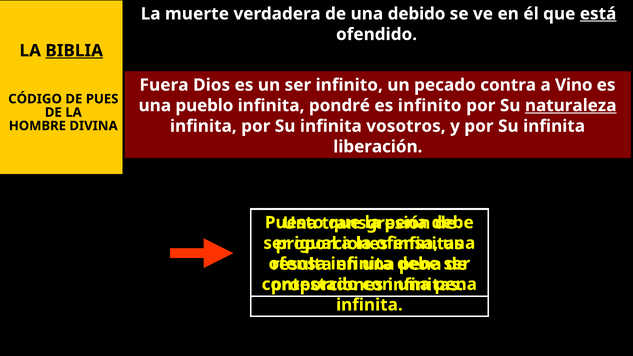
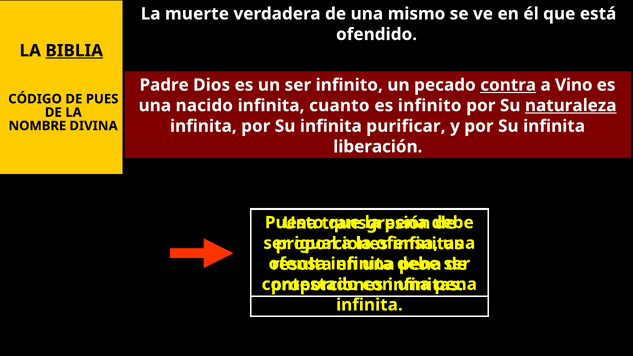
debido: debido -> mismo
está underline: present -> none
Fuera: Fuera -> Padre
contra underline: none -> present
pueblo: pueblo -> nacido
pondré: pondré -> cuanto
vosotros: vosotros -> purificar
HOMBRE: HOMBRE -> NOMBRE
